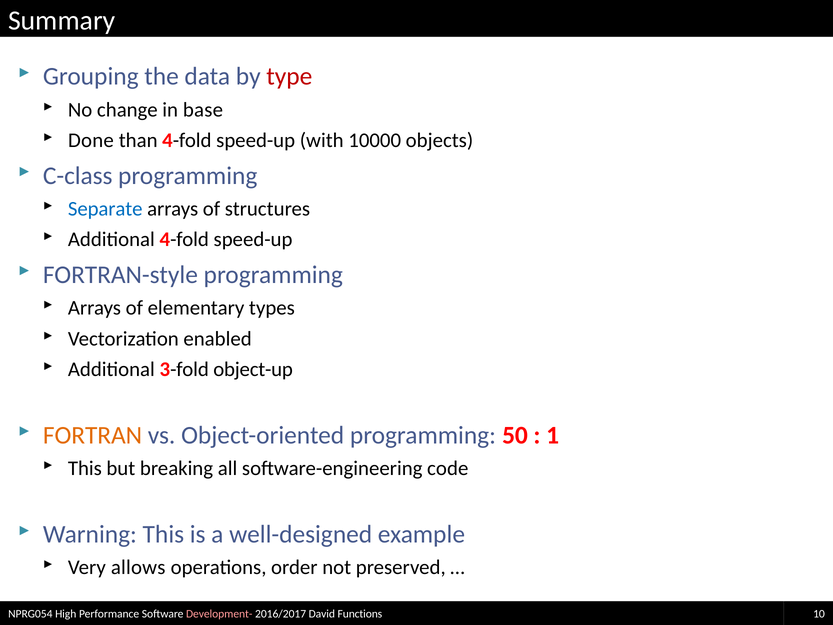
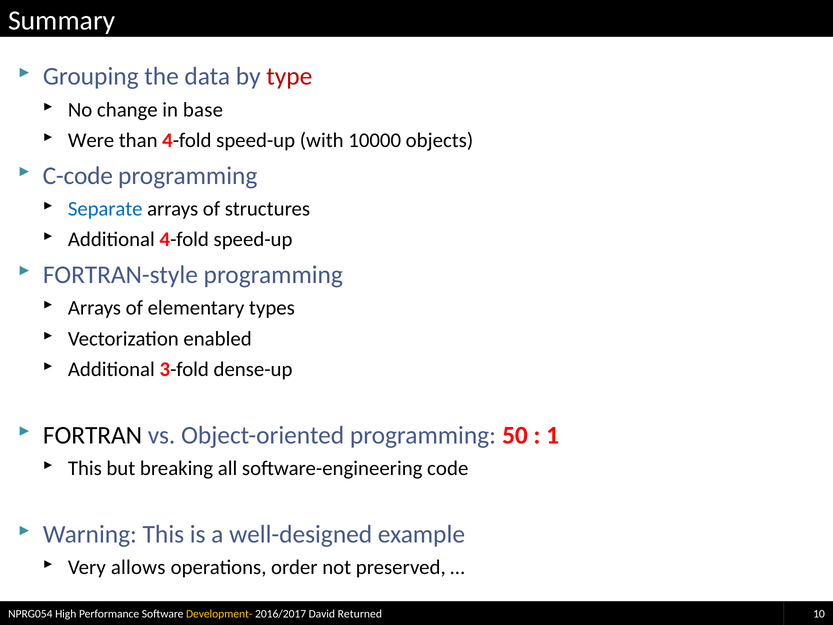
Done: Done -> Were
C-class: C-class -> C-code
object-up: object-up -> dense-up
FORTRAN colour: orange -> black
Development- colour: pink -> yellow
Functions: Functions -> Returned
